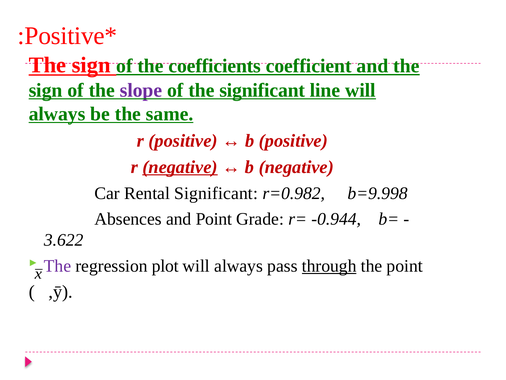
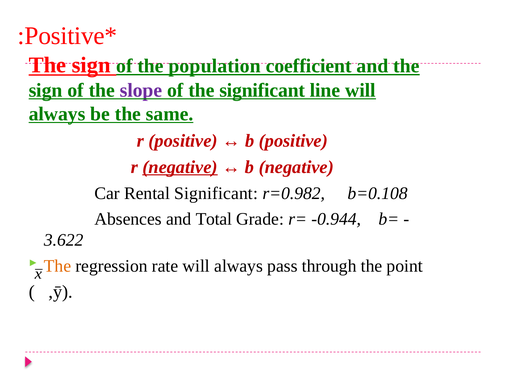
coefficients: coefficients -> population
b=9.998: b=9.998 -> b=0.108
and Point: Point -> Total
The at (58, 266) colour: purple -> orange
plot: plot -> rate
through underline: present -> none
